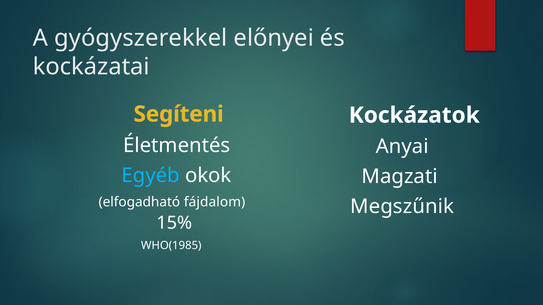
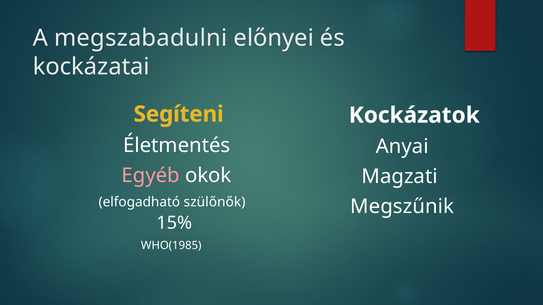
gyógyszerekkel: gyógyszerekkel -> megszabadulni
Egyéb colour: light blue -> pink
fájdalom: fájdalom -> szülőnők
